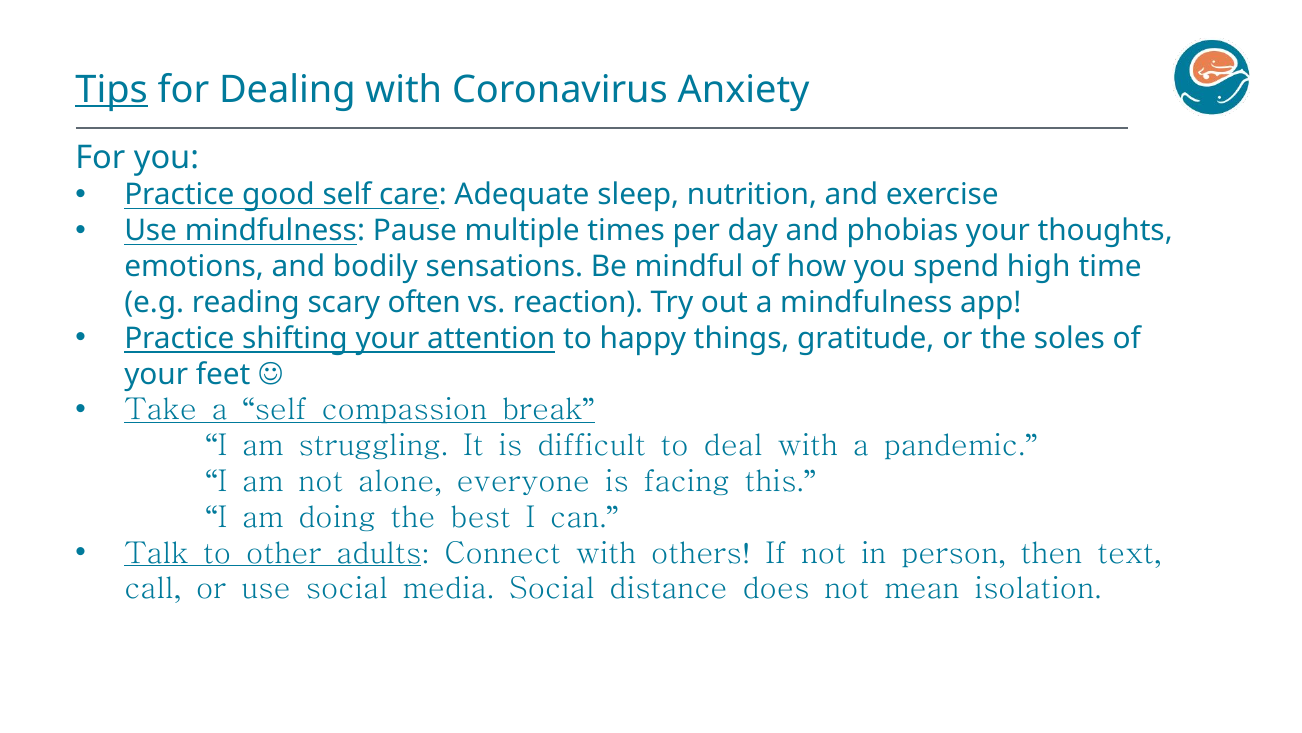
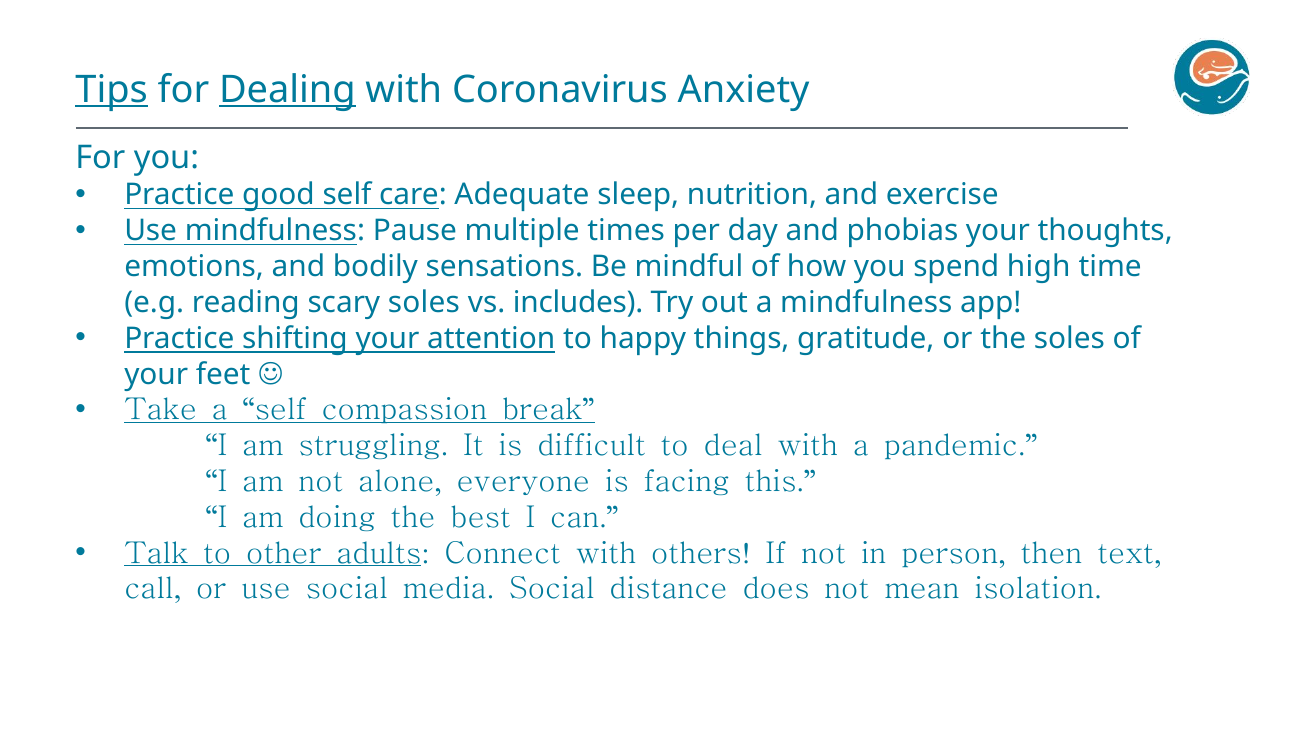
Dealing underline: none -> present
scary often: often -> soles
reaction: reaction -> includes
